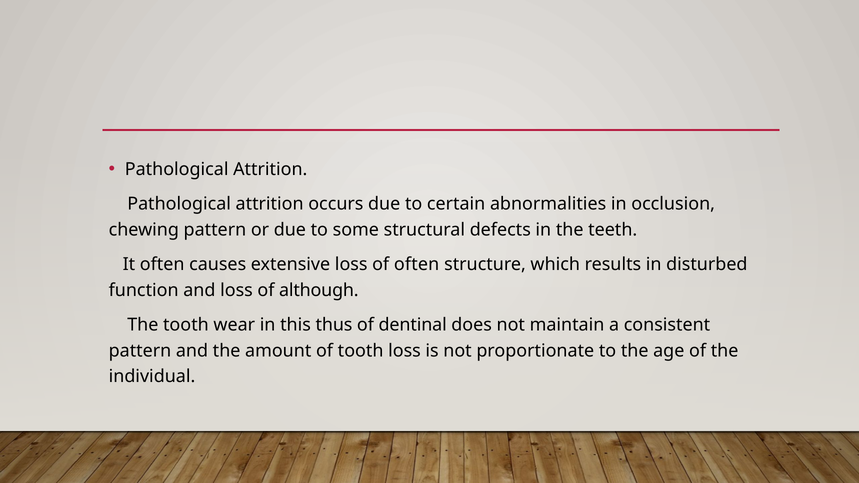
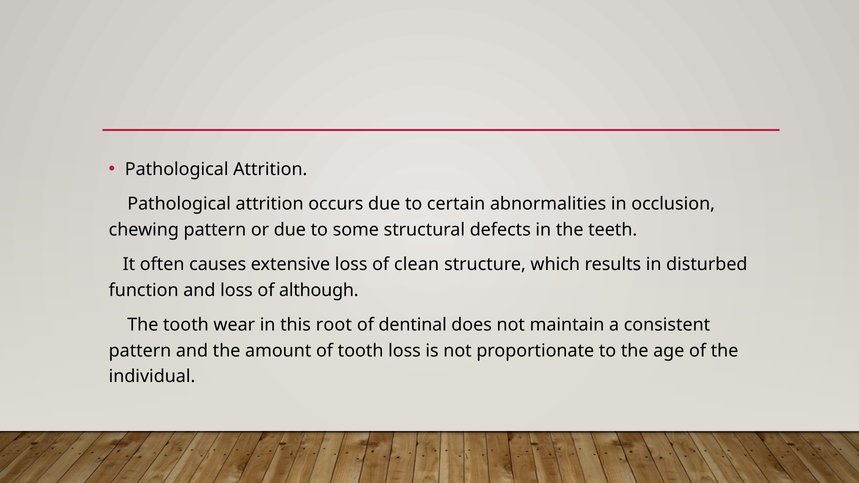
of often: often -> clean
thus: thus -> root
